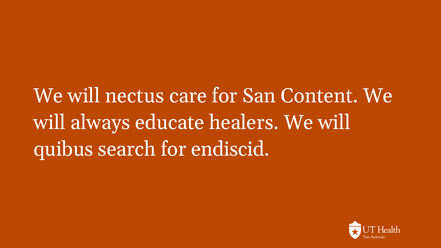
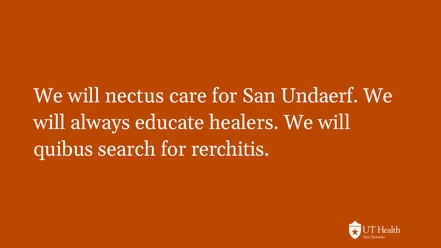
Content: Content -> Undaerf
endiscid: endiscid -> rerchitis
